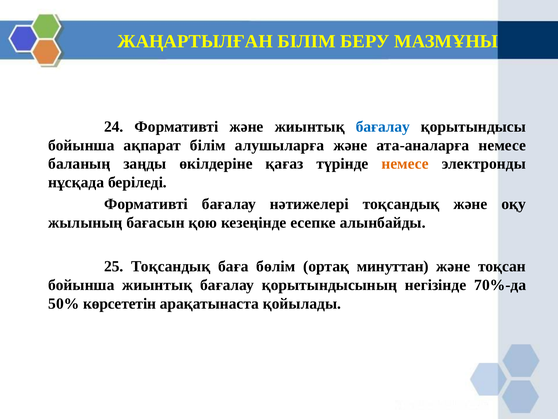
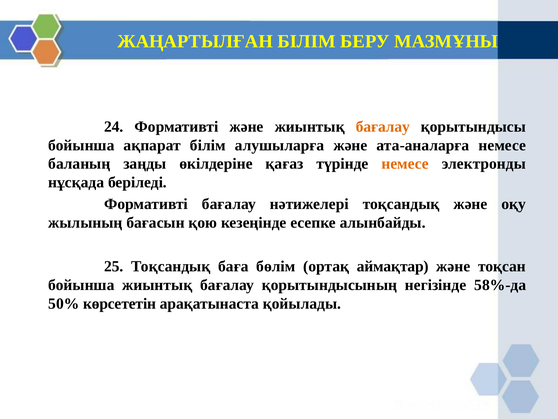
бағалау at (383, 126) colour: blue -> orange
минуттан: минуттан -> аймақтар
70%-да: 70%-да -> 58%-да
